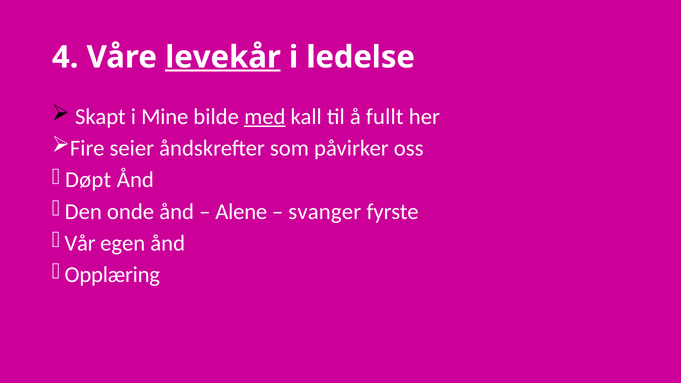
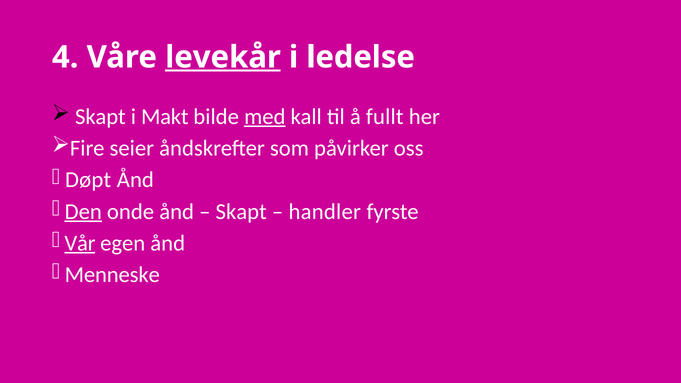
Mine: Mine -> Makt
Den underline: none -> present
Alene at (241, 212): Alene -> Skapt
svanger: svanger -> handler
Vår underline: none -> present
Opplæring: Opplæring -> Menneske
